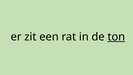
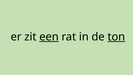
een underline: none -> present
